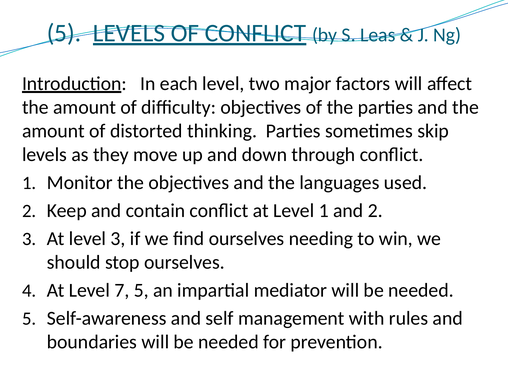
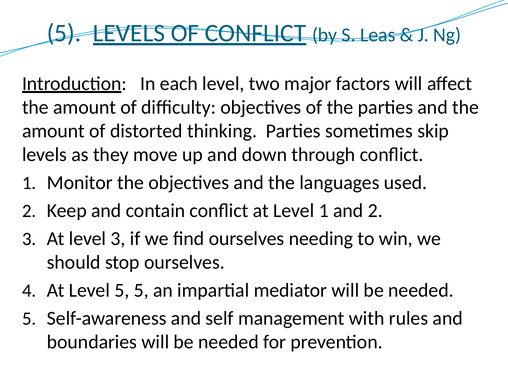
Level 7: 7 -> 5
